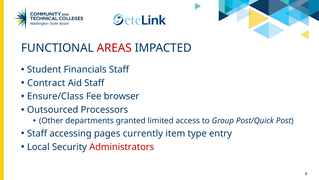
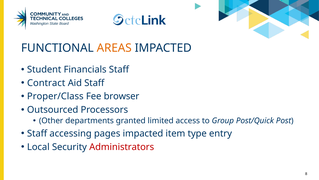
AREAS colour: red -> orange
Ensure/Class: Ensure/Class -> Proper/Class
pages currently: currently -> impacted
